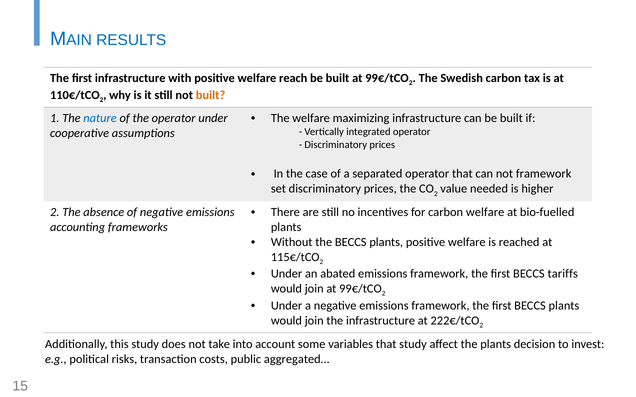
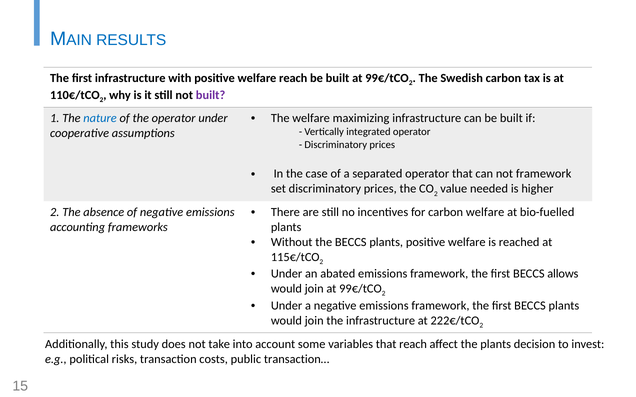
built at (211, 95) colour: orange -> purple
tariffs: tariffs -> allows
that study: study -> reach
aggregated…: aggregated… -> transaction…
